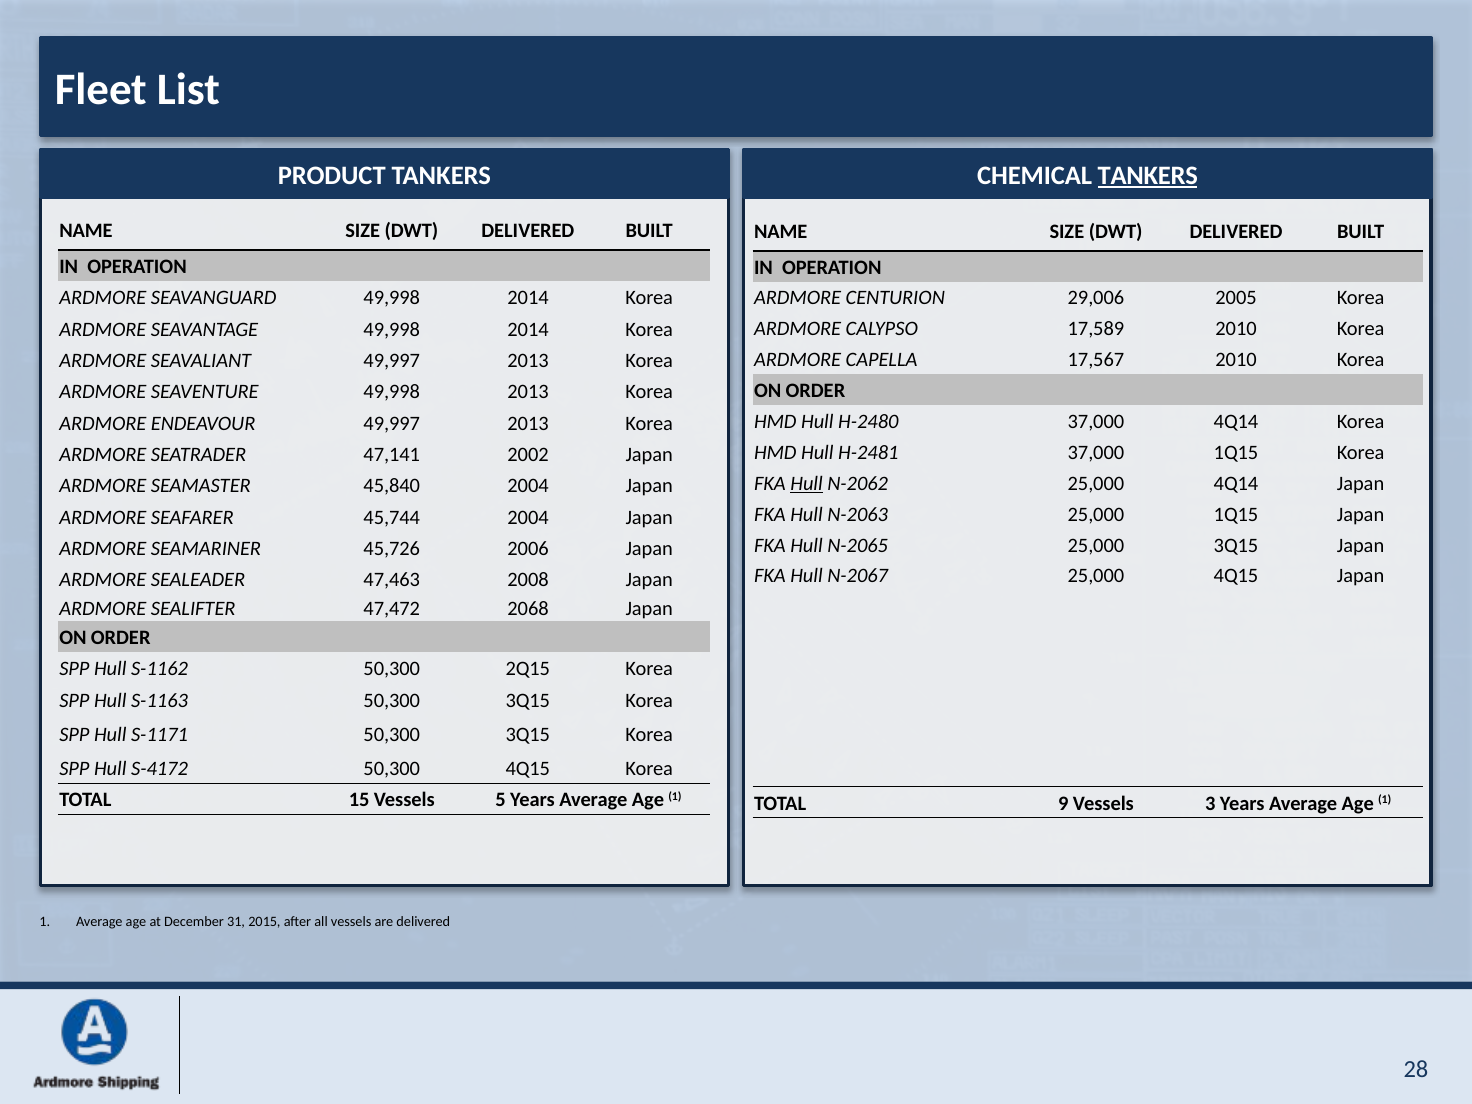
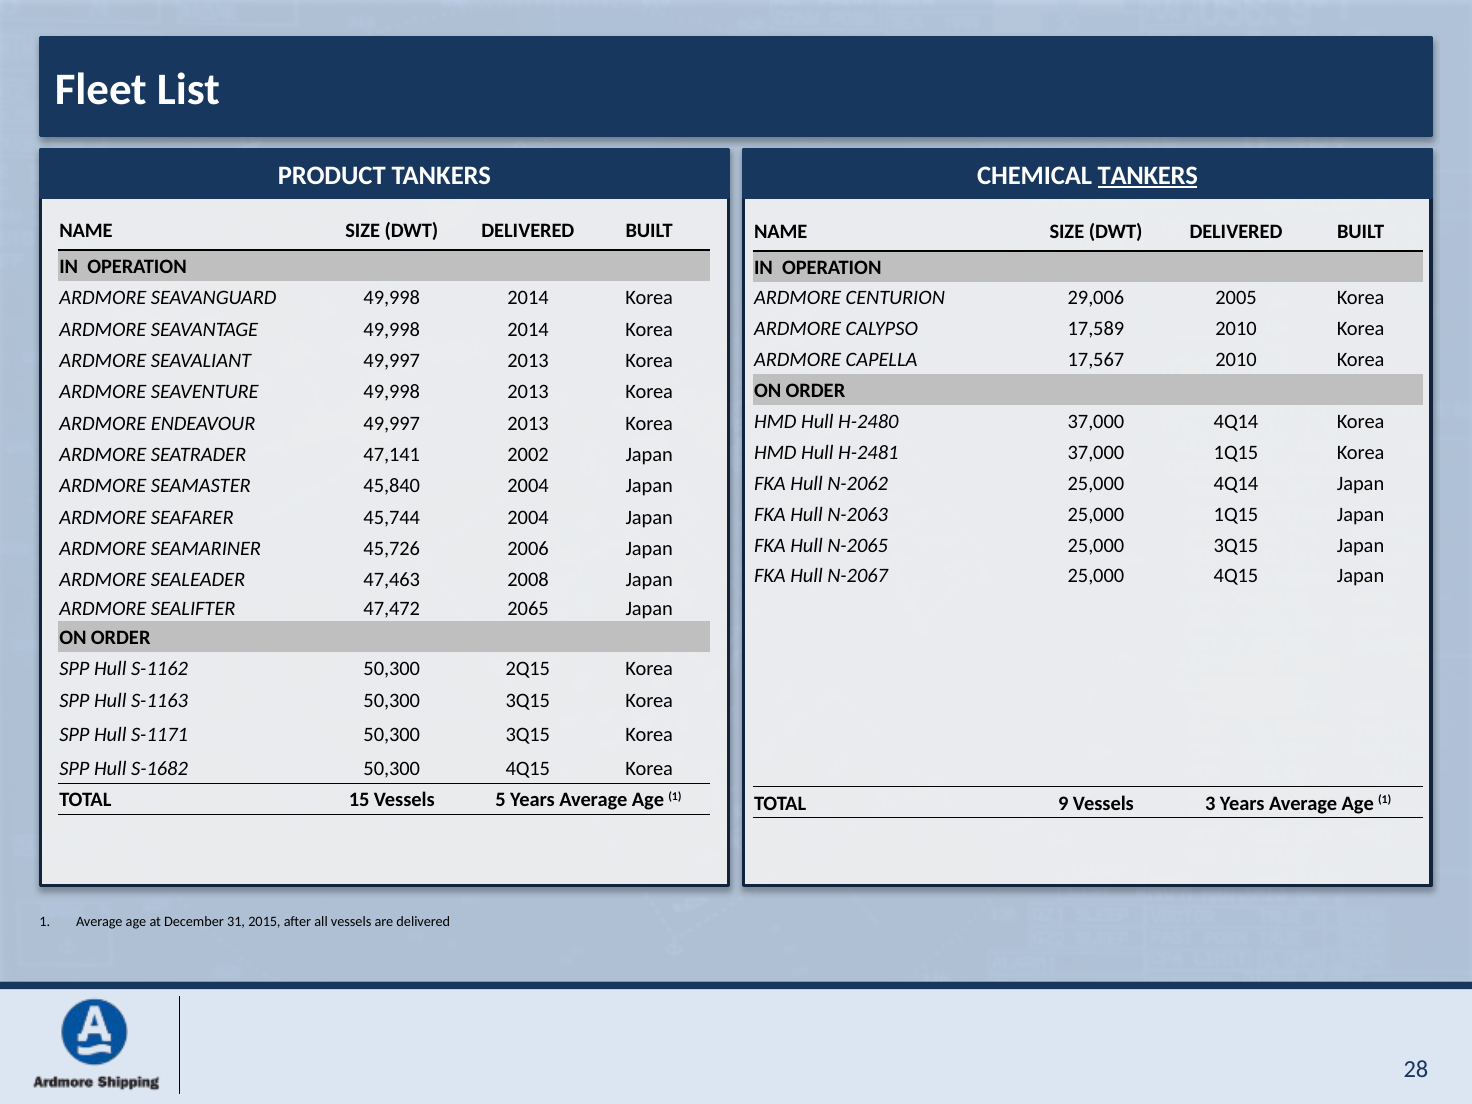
Hull at (807, 484) underline: present -> none
2068: 2068 -> 2065
S-4172: S-4172 -> S-1682
